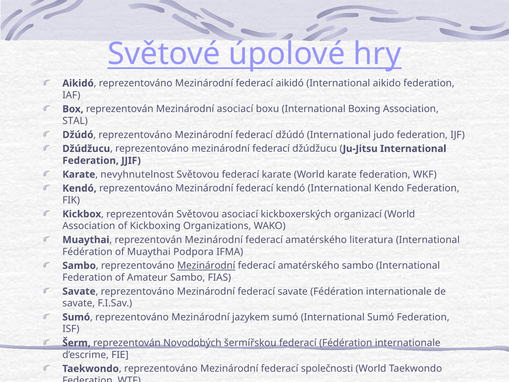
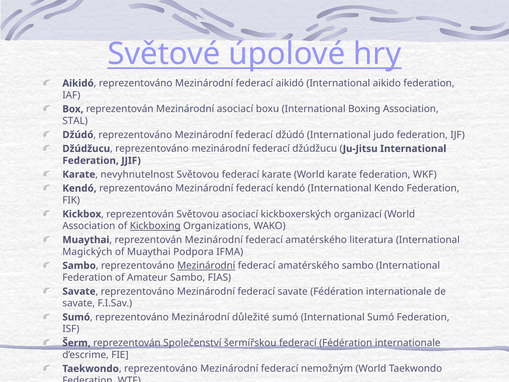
Kickboxing underline: none -> present
Fédération at (87, 252): Fédération -> Magických
jazykem: jazykem -> důležité
Novodobých: Novodobých -> Společenství
společnosti: společnosti -> nemožným
